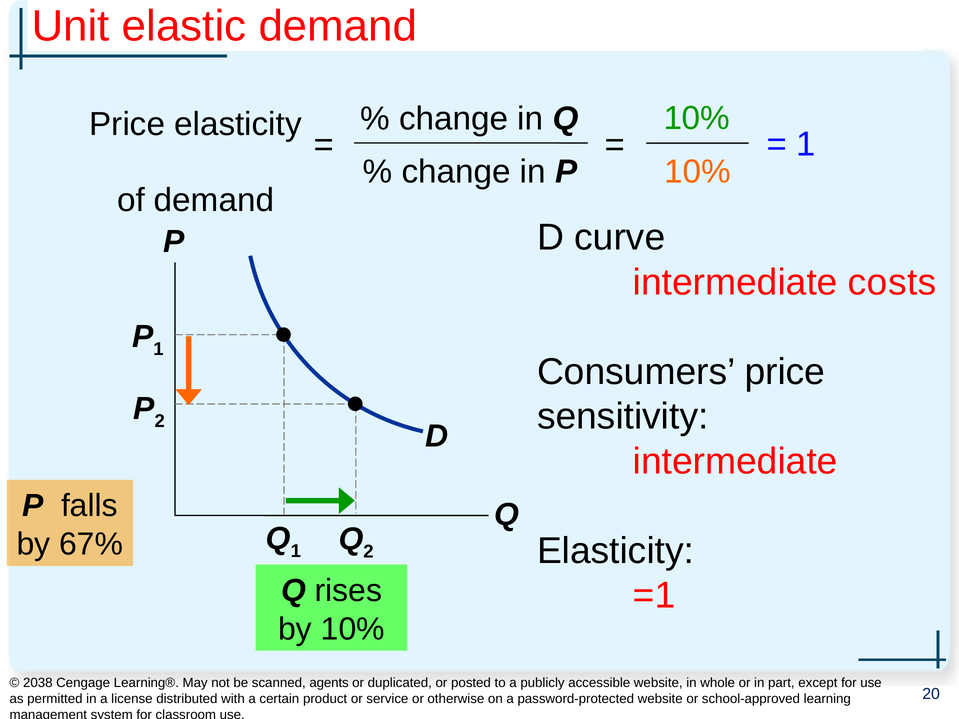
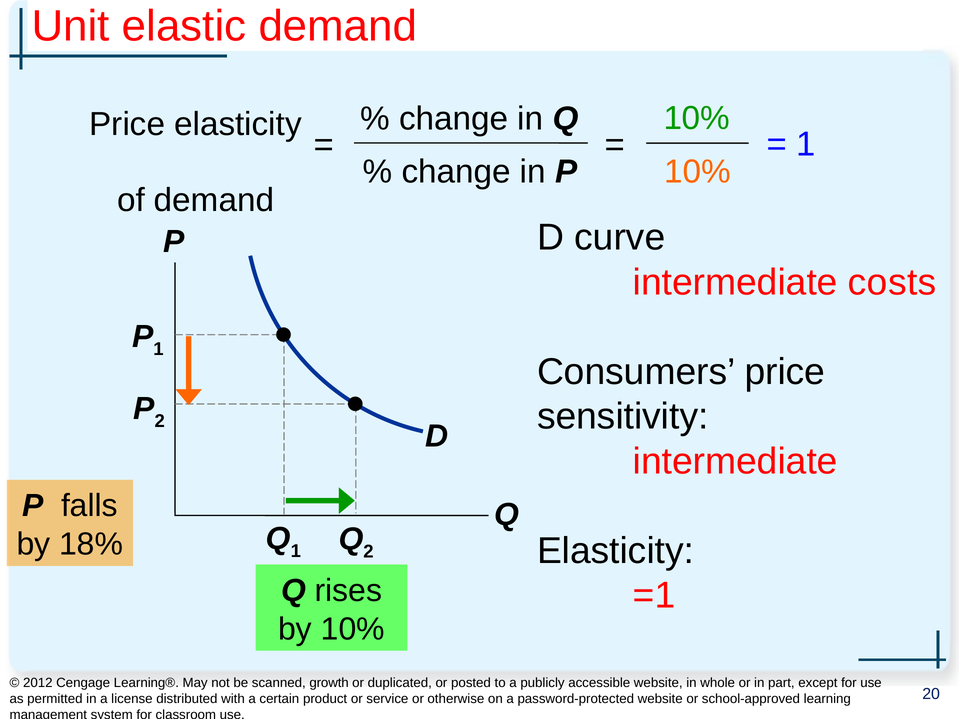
67%: 67% -> 18%
2038: 2038 -> 2012
agents: agents -> growth
